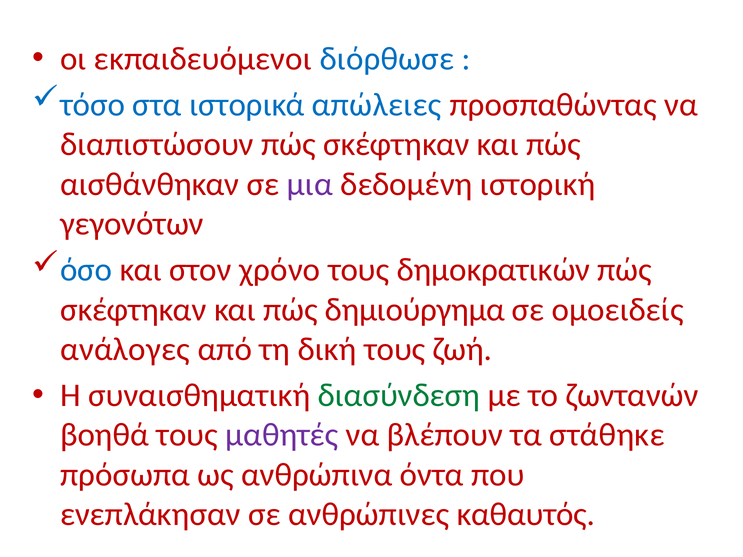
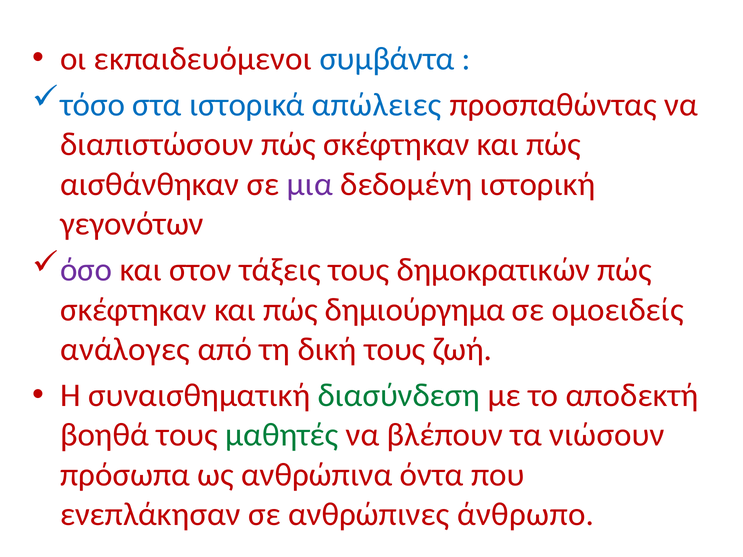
διόρθωσε: διόρθωσε -> συμβάντα
όσο colour: blue -> purple
χρόνο: χρόνο -> τάξεις
ζωντανών: ζωντανών -> αποδεκτή
μαθητές colour: purple -> green
στάθηκε: στάθηκε -> νιώσουν
καθαυτός: καθαυτός -> άνθρωπο
